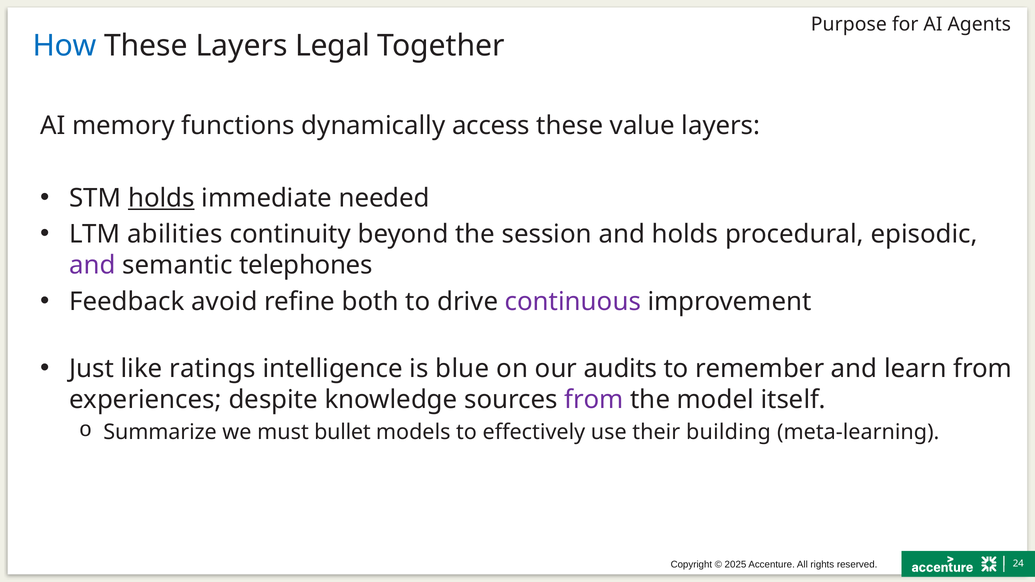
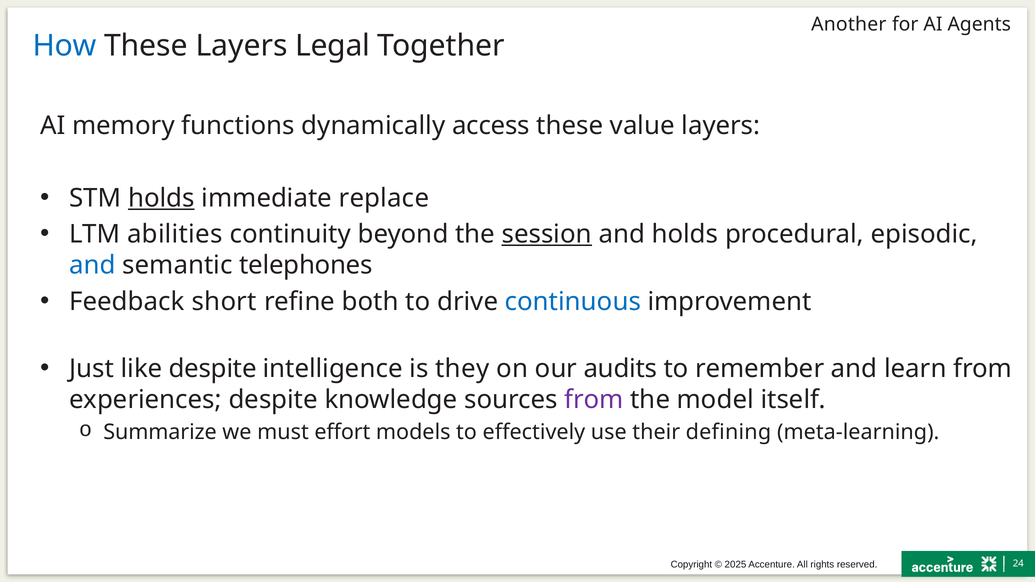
Purpose: Purpose -> Another
needed: needed -> replace
session underline: none -> present
and at (93, 265) colour: purple -> blue
avoid: avoid -> short
continuous colour: purple -> blue
like ratings: ratings -> despite
blue: blue -> they
bullet: bullet -> effort
building: building -> defining
